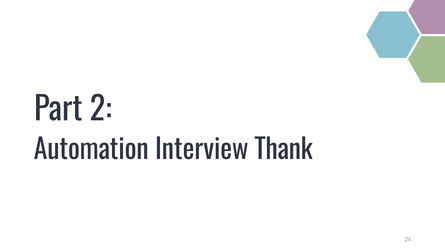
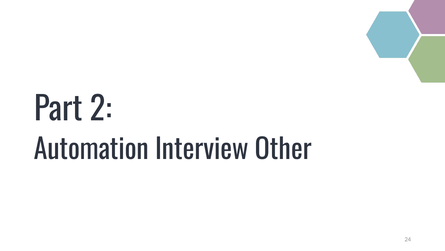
Thank: Thank -> Other
